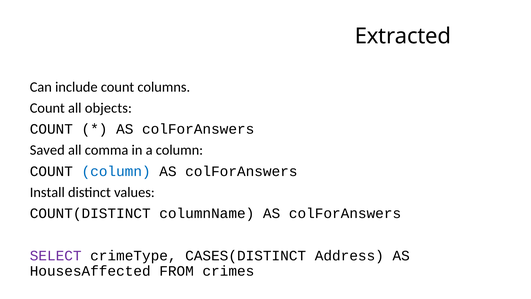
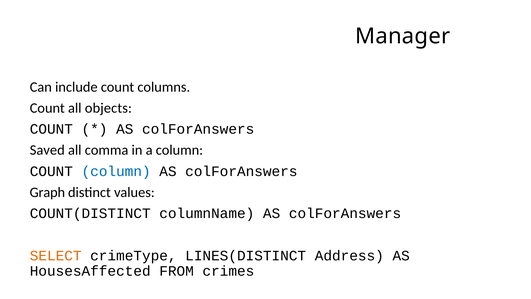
Extracted: Extracted -> Manager
Install: Install -> Graph
SELECT colour: purple -> orange
CASES(DISTINCT: CASES(DISTINCT -> LINES(DISTINCT
